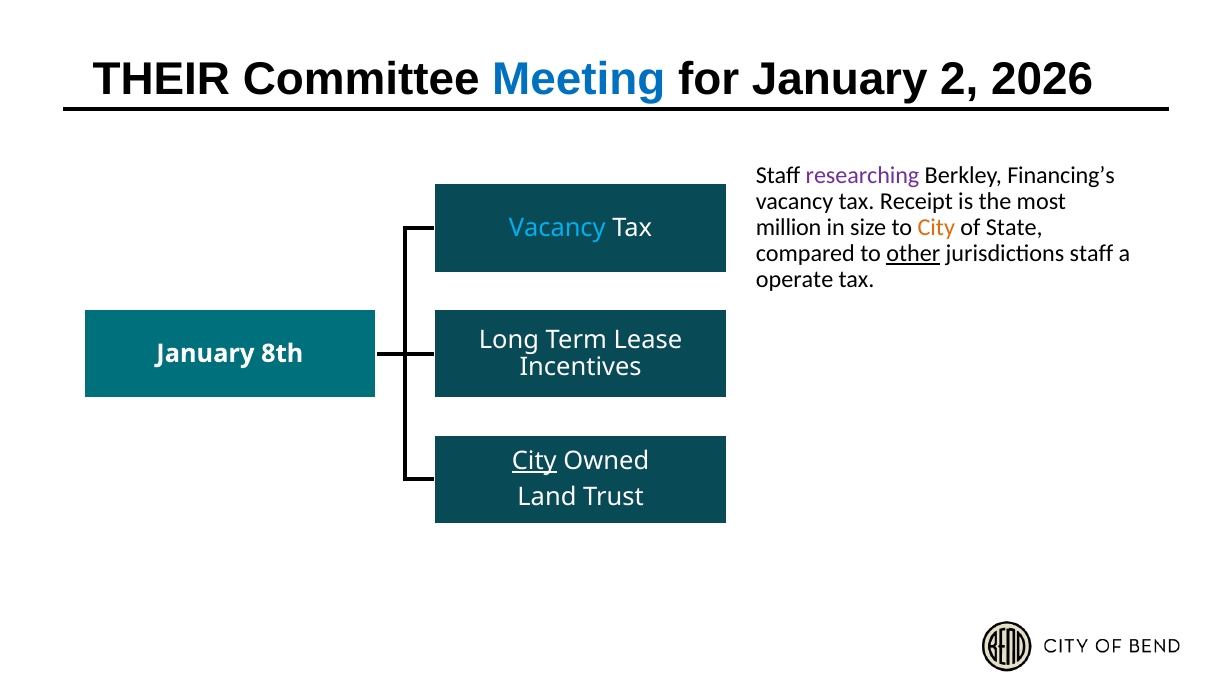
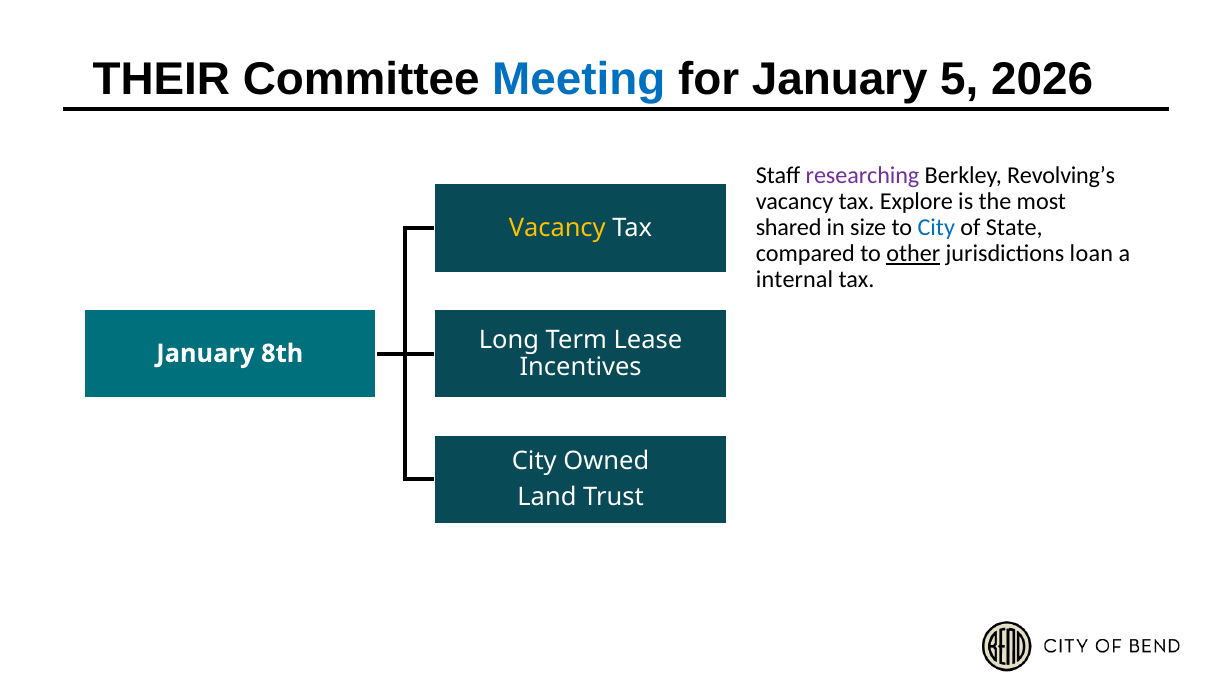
2: 2 -> 5
Financing’s: Financing’s -> Revolving’s
Receipt: Receipt -> Explore
million: million -> shared
City at (936, 227) colour: orange -> blue
Vacancy at (557, 228) colour: light blue -> yellow
jurisdictions staff: staff -> loan
operate: operate -> internal
City at (534, 461) underline: present -> none
